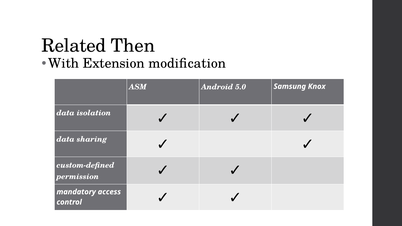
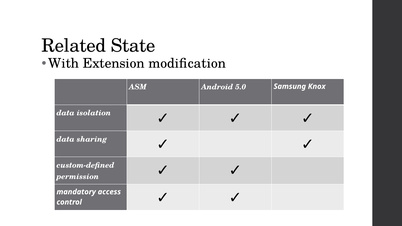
Then: Then -> State
